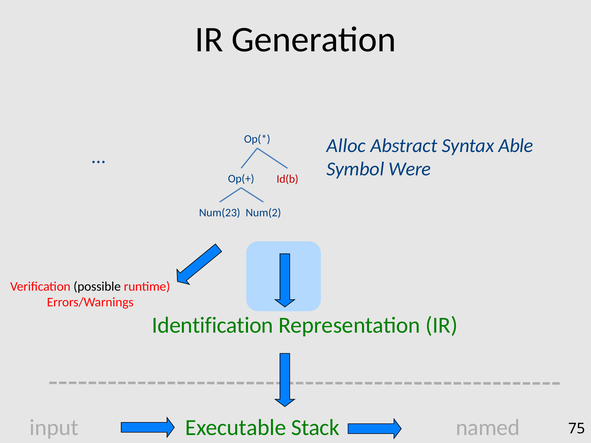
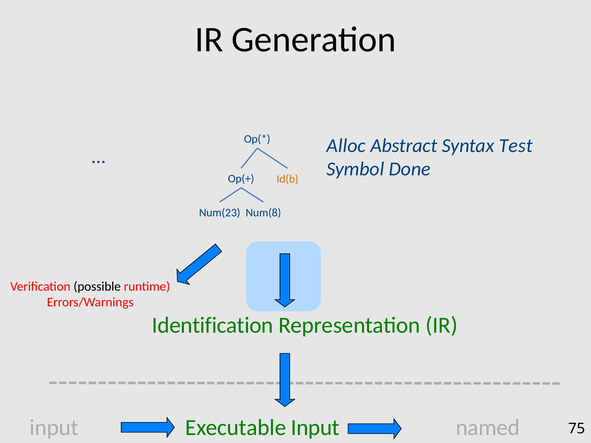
Able: Able -> Test
Were: Were -> Done
Id(b colour: red -> orange
Num(2: Num(2 -> Num(8
Executable Stack: Stack -> Input
